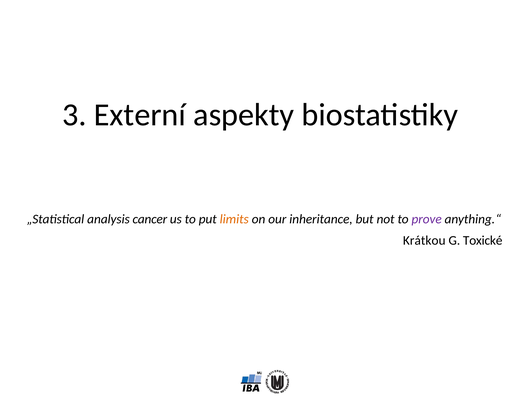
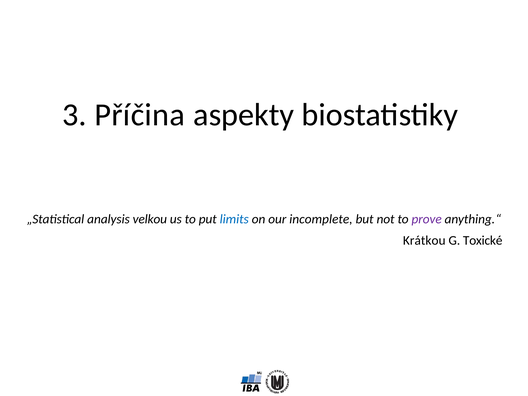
Externí: Externí -> Příčina
cancer: cancer -> velkou
limits colour: orange -> blue
inheritance: inheritance -> incomplete
